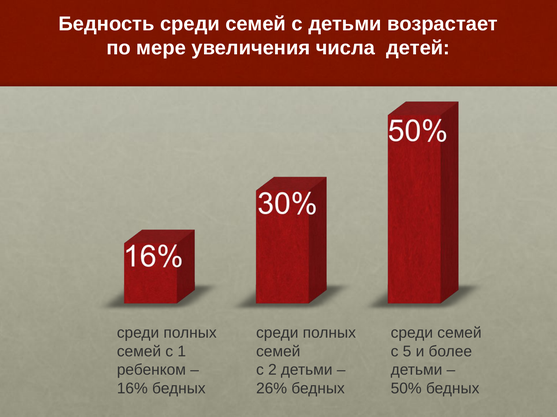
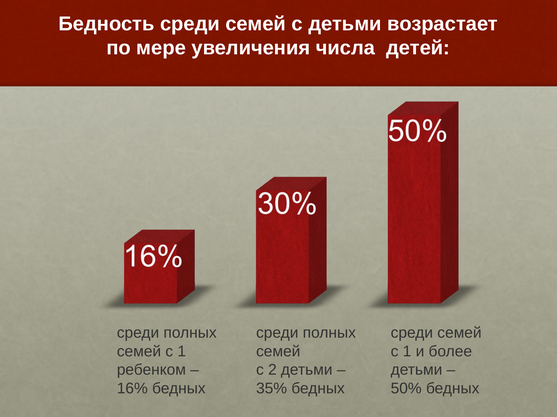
5 at (407, 352): 5 -> 1
26%: 26% -> 35%
